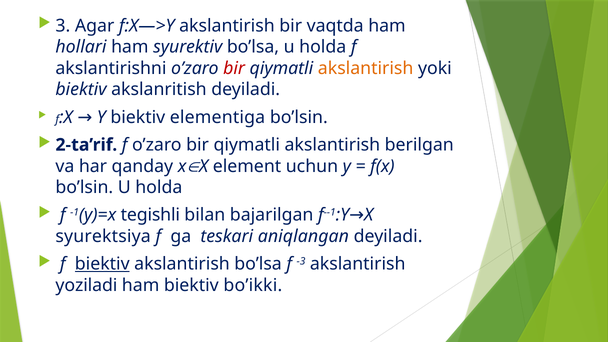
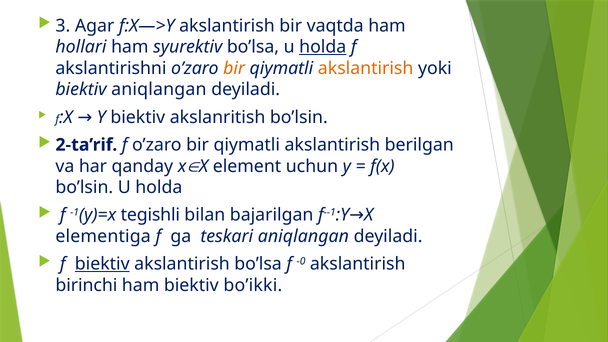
holda at (323, 47) underline: none -> present
bir at (234, 68) colour: red -> orange
biektiv akslanritish: akslanritish -> aniqlangan
elementiga: elementiga -> akslanritish
syurektsiya: syurektsiya -> elementiga
-3: -3 -> -0
yoziladi: yoziladi -> birinchi
